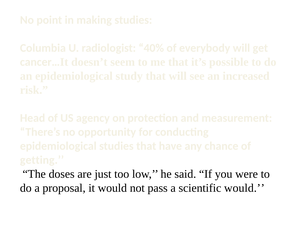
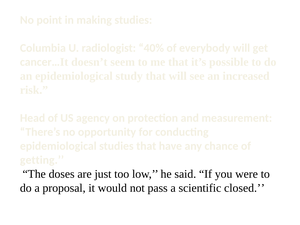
scientific would: would -> closed
